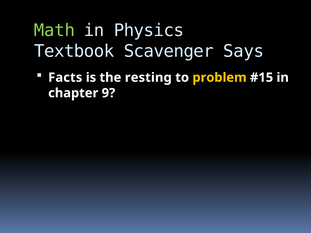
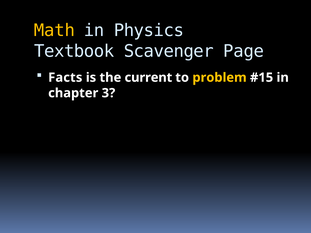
Math colour: light green -> yellow
Says: Says -> Page
resting: resting -> current
9: 9 -> 3
